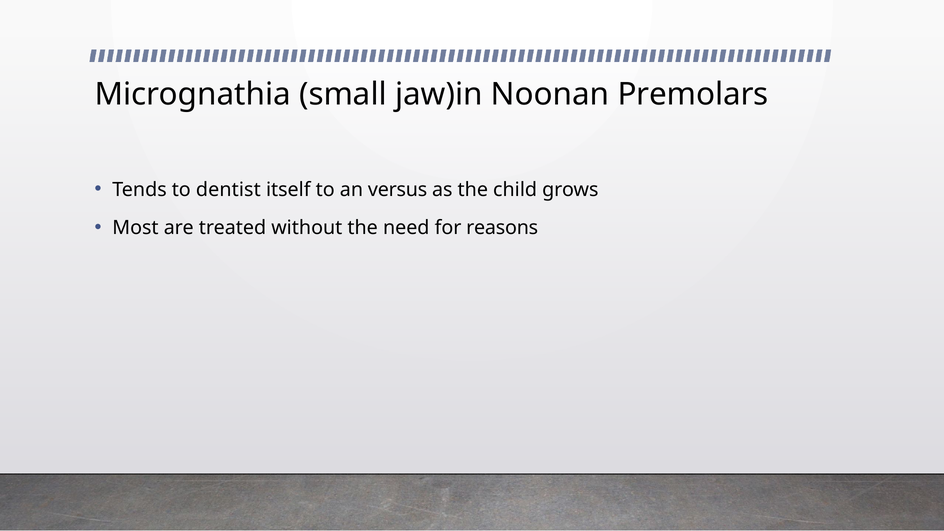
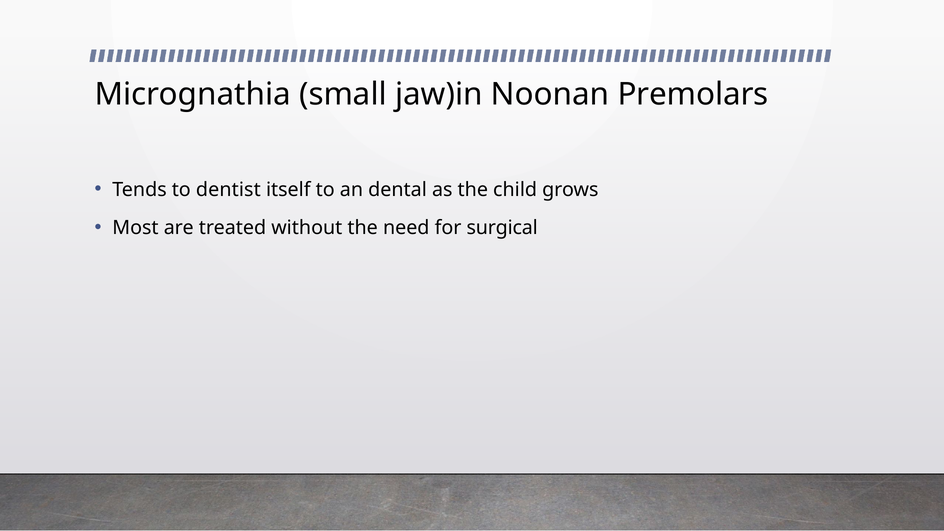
versus: versus -> dental
reasons: reasons -> surgical
